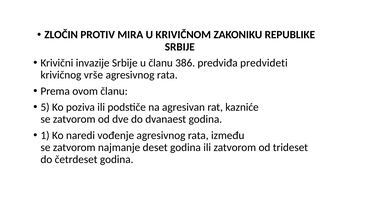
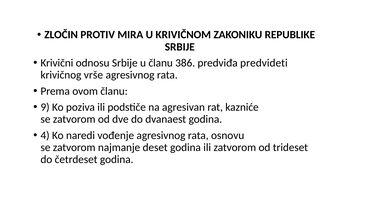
invazije: invazije -> odnosu
5: 5 -> 9
1: 1 -> 4
između: između -> osnovu
